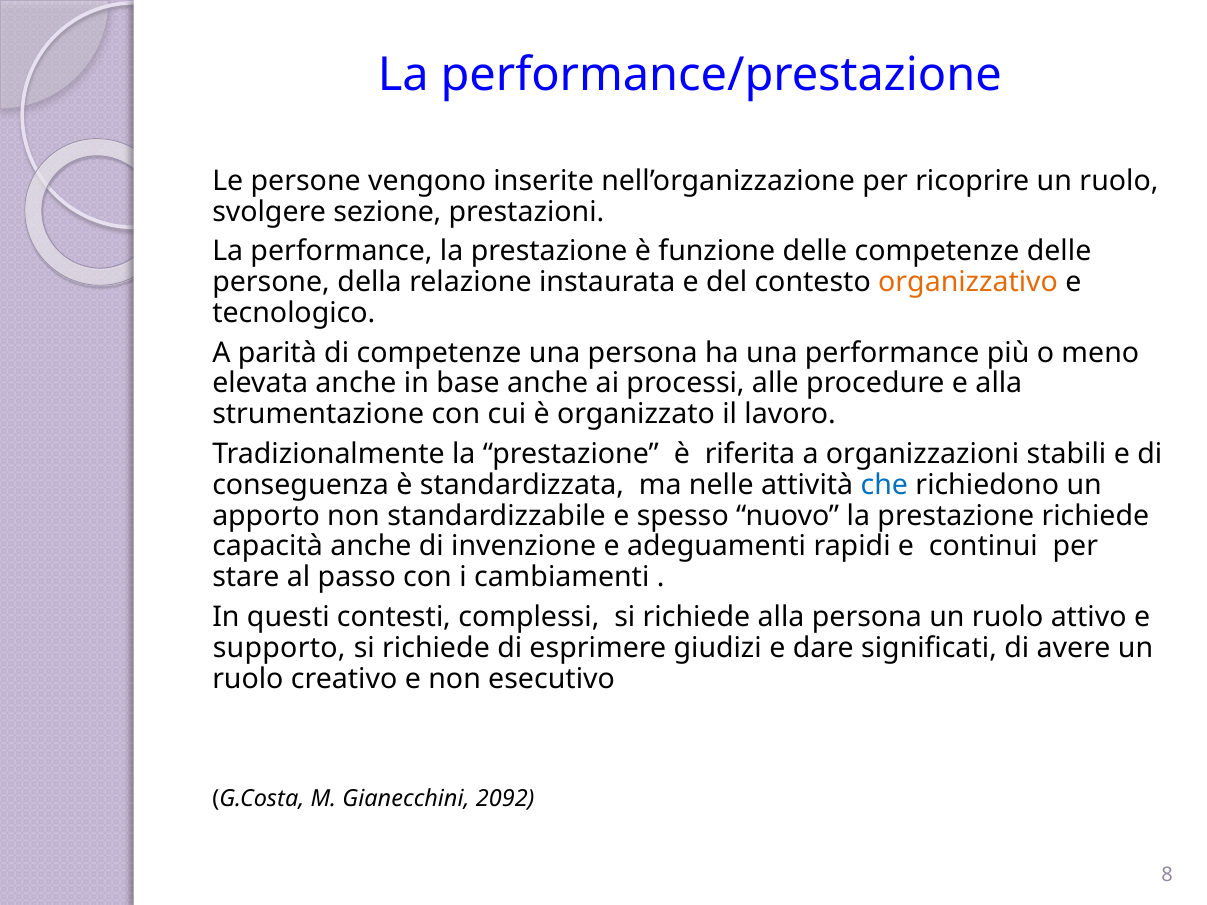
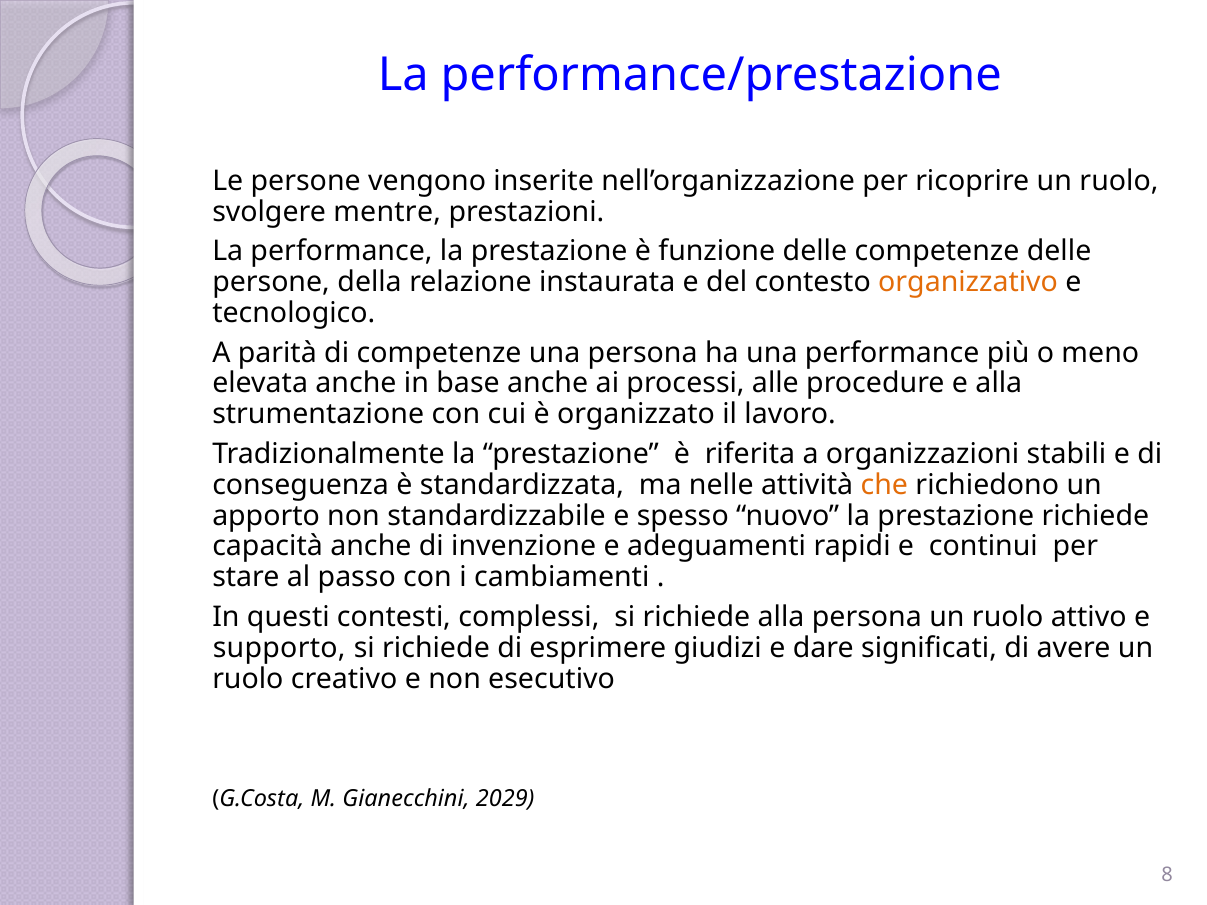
sezione: sezione -> mentre
che colour: blue -> orange
2092: 2092 -> 2029
